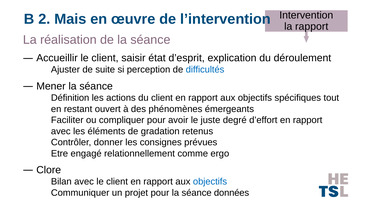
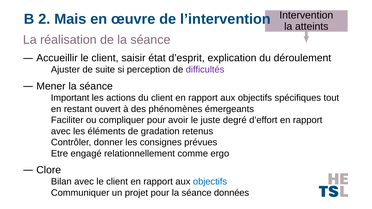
la rapport: rapport -> atteints
difficultés colour: blue -> purple
Définition: Définition -> Important
